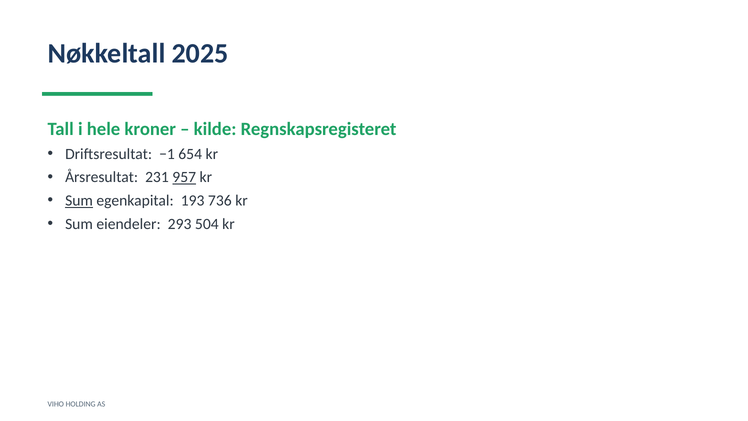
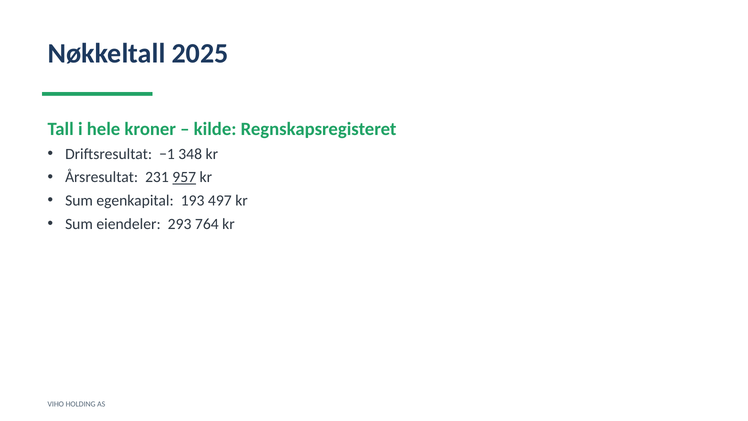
654: 654 -> 348
Sum at (79, 201) underline: present -> none
736: 736 -> 497
504: 504 -> 764
